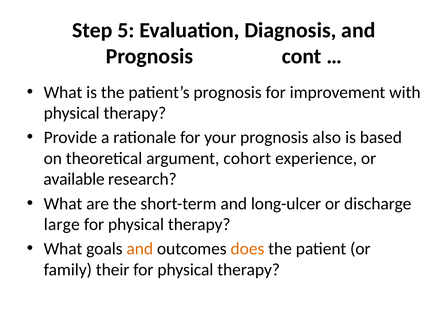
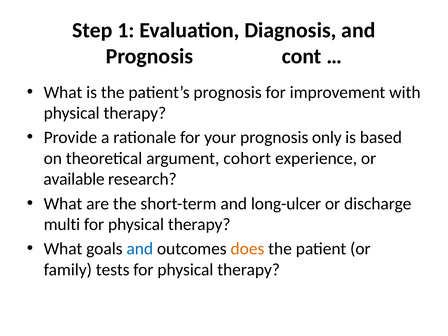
5: 5 -> 1
also: also -> only
large: large -> multi
and at (140, 249) colour: orange -> blue
their: their -> tests
